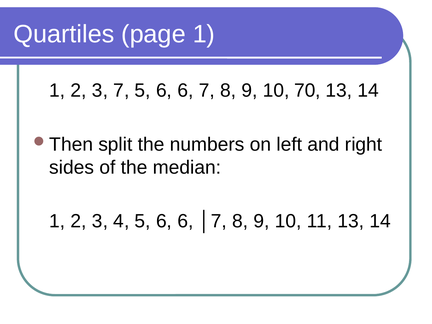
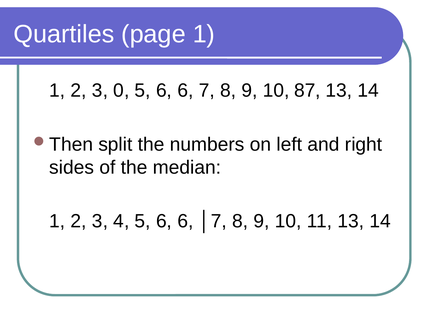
3 7: 7 -> 0
70: 70 -> 87
